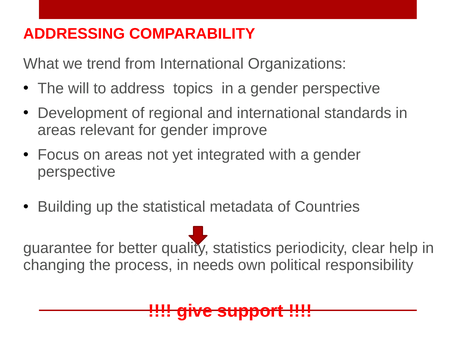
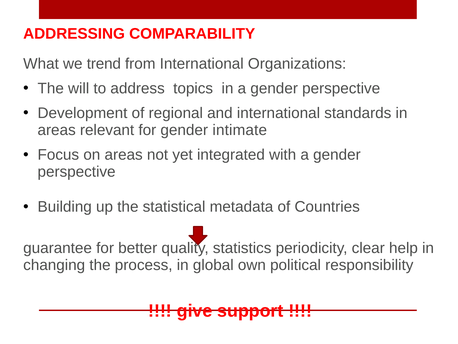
improve: improve -> intimate
needs: needs -> global
